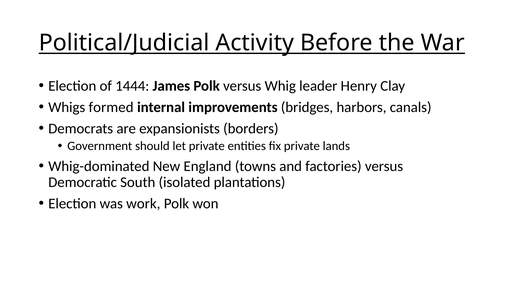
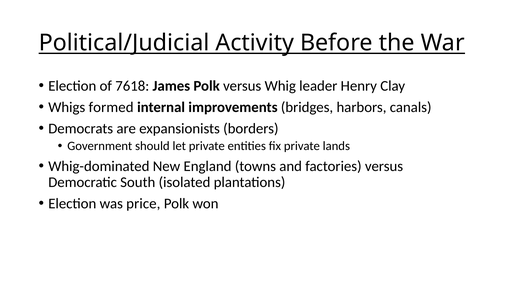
1444: 1444 -> 7618
work: work -> price
